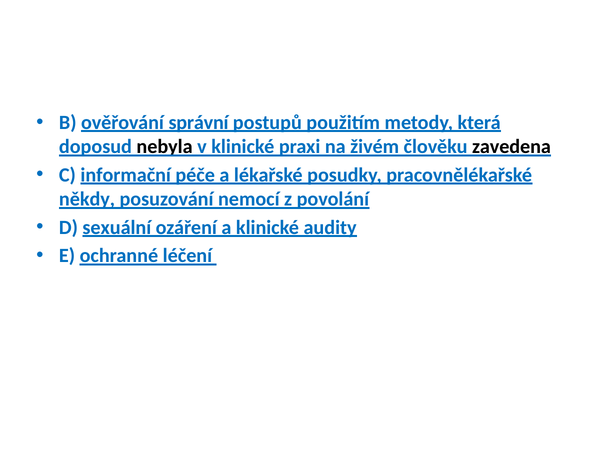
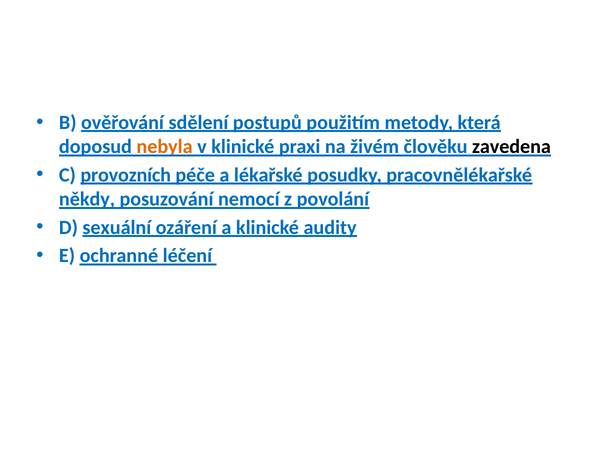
správní: správní -> sdělení
nebyla colour: black -> orange
informační: informační -> provozních
